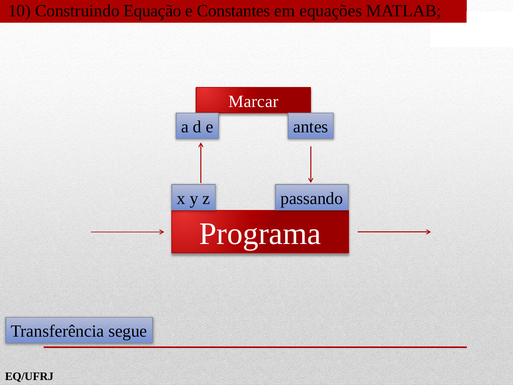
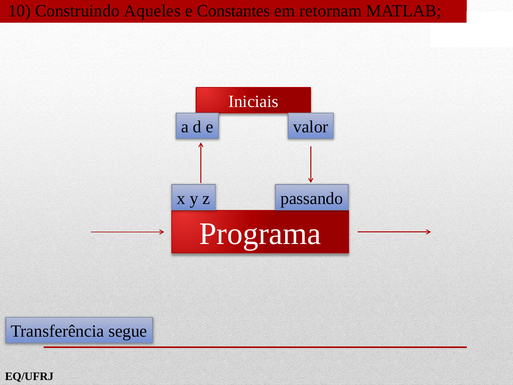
Equação: Equação -> Aqueles
equações: equações -> retornam
Marcar: Marcar -> Iniciais
antes: antes -> valor
